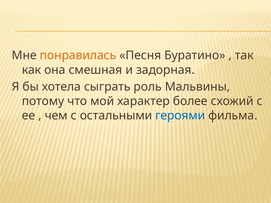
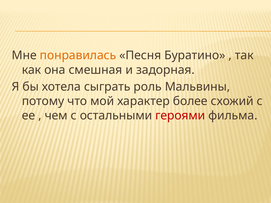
героями colour: blue -> red
